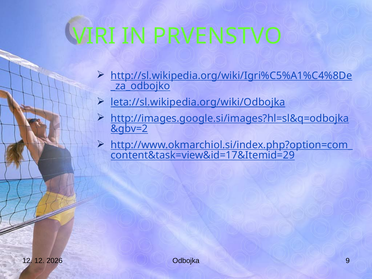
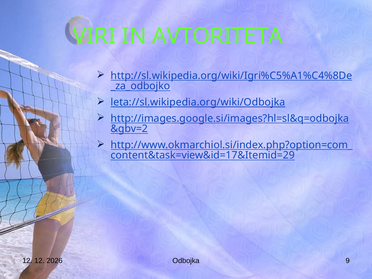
PRVENSTVO: PRVENSTVO -> AVTORITETA
